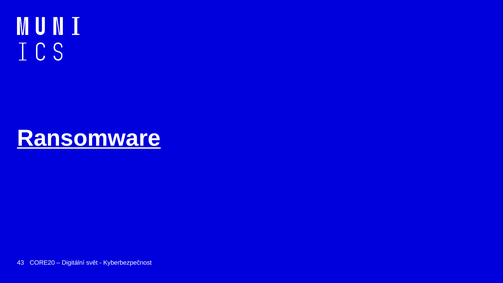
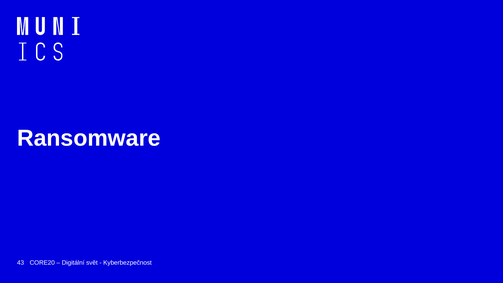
Ransomware underline: present -> none
